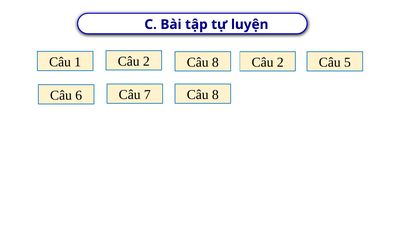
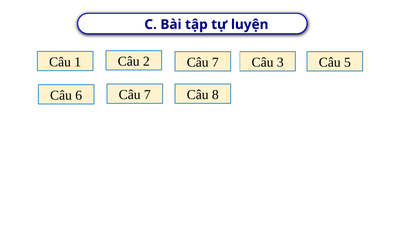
8 at (215, 62): 8 -> 7
2 at (280, 62): 2 -> 3
